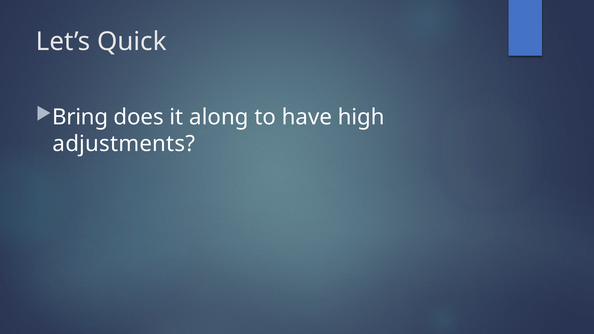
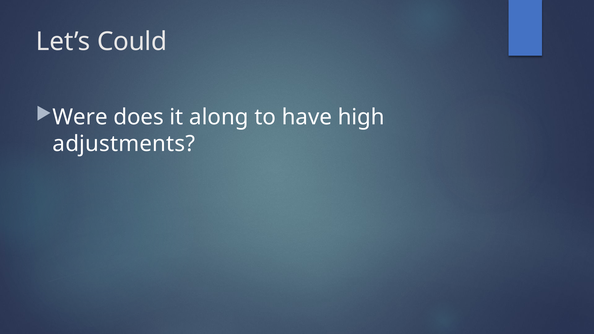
Quick: Quick -> Could
Bring: Bring -> Were
